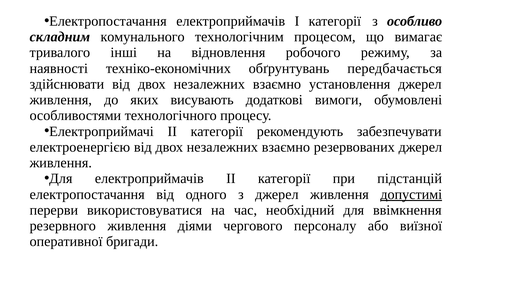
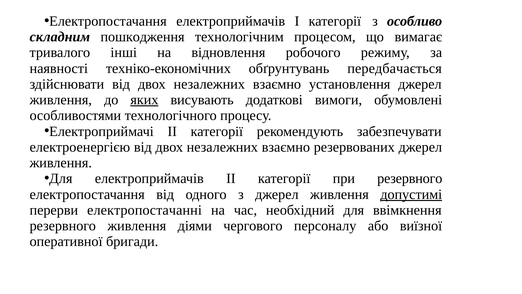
комунального: комунального -> пошкодження
яких underline: none -> present
при підстанцій: підстанцій -> резервного
використовуватися: використовуватися -> електропостачанні
